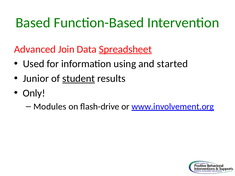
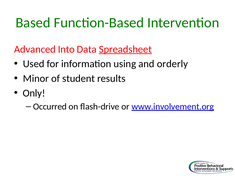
Join: Join -> Into
started: started -> orderly
Junior: Junior -> Minor
student underline: present -> none
Modules: Modules -> Occurred
